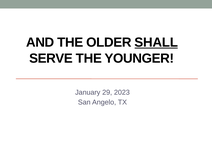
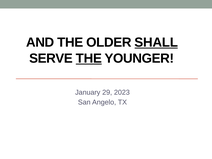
THE at (89, 58) underline: none -> present
